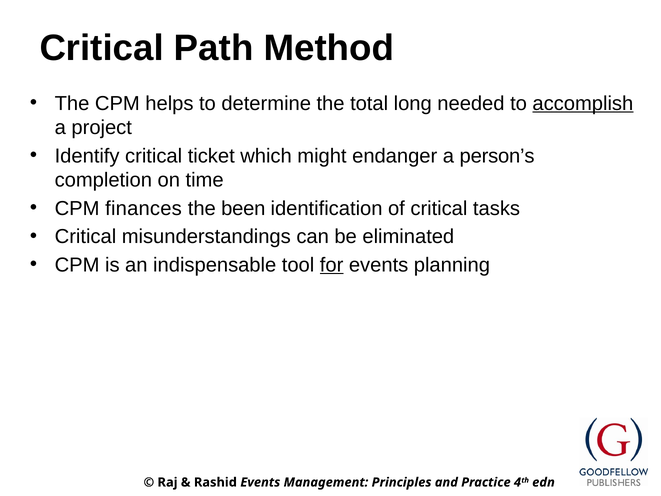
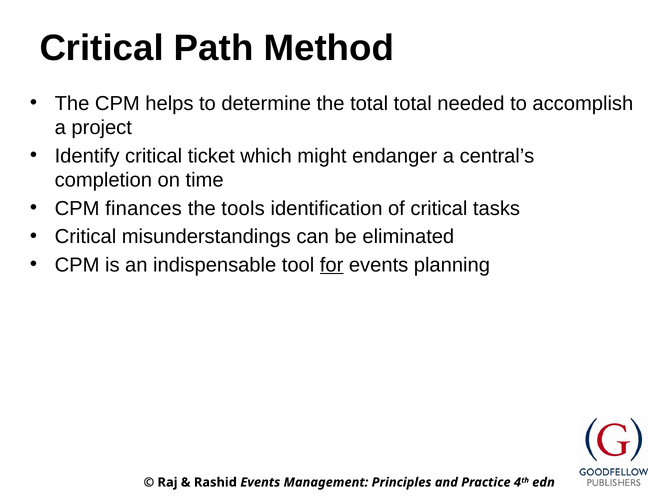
total long: long -> total
accomplish underline: present -> none
person’s: person’s -> central’s
been: been -> tools
